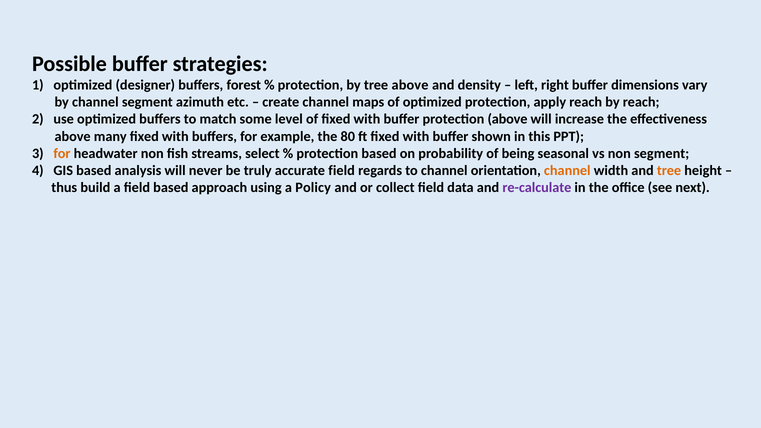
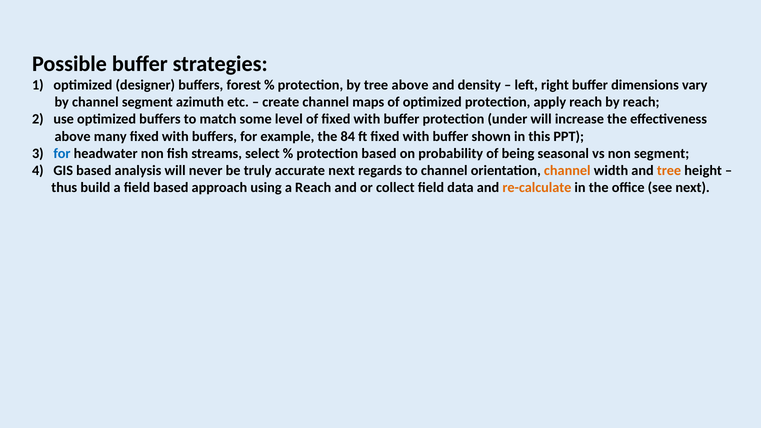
protection above: above -> under
80: 80 -> 84
for at (62, 154) colour: orange -> blue
accurate field: field -> next
a Policy: Policy -> Reach
re-calculate colour: purple -> orange
